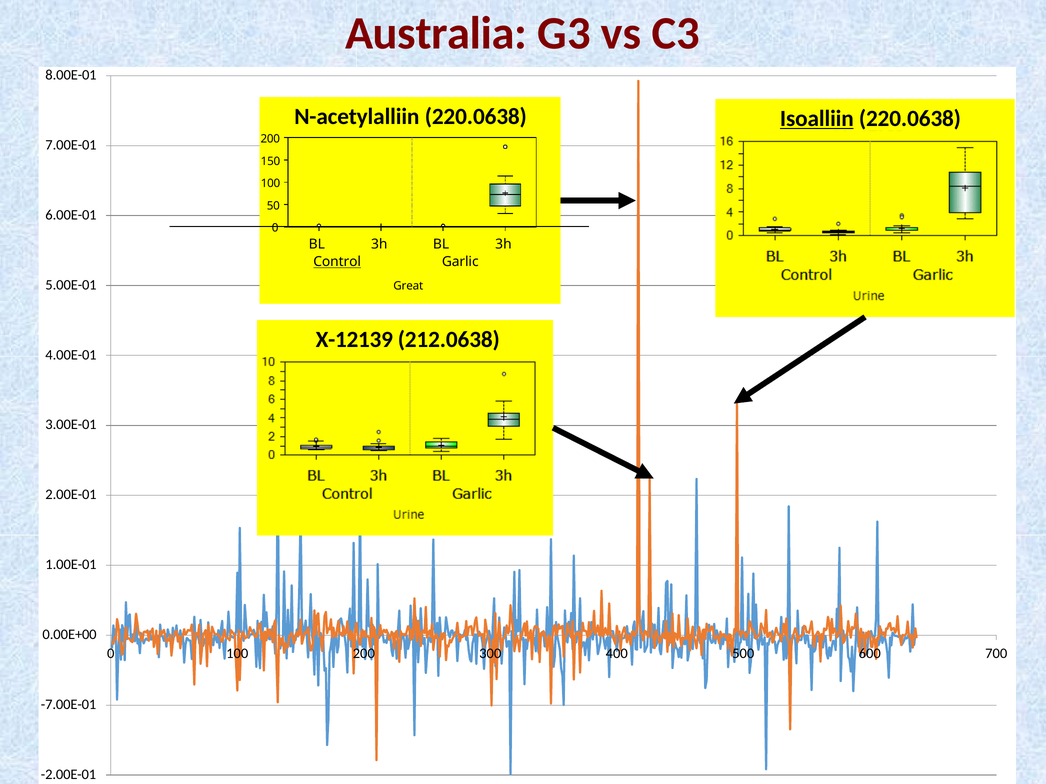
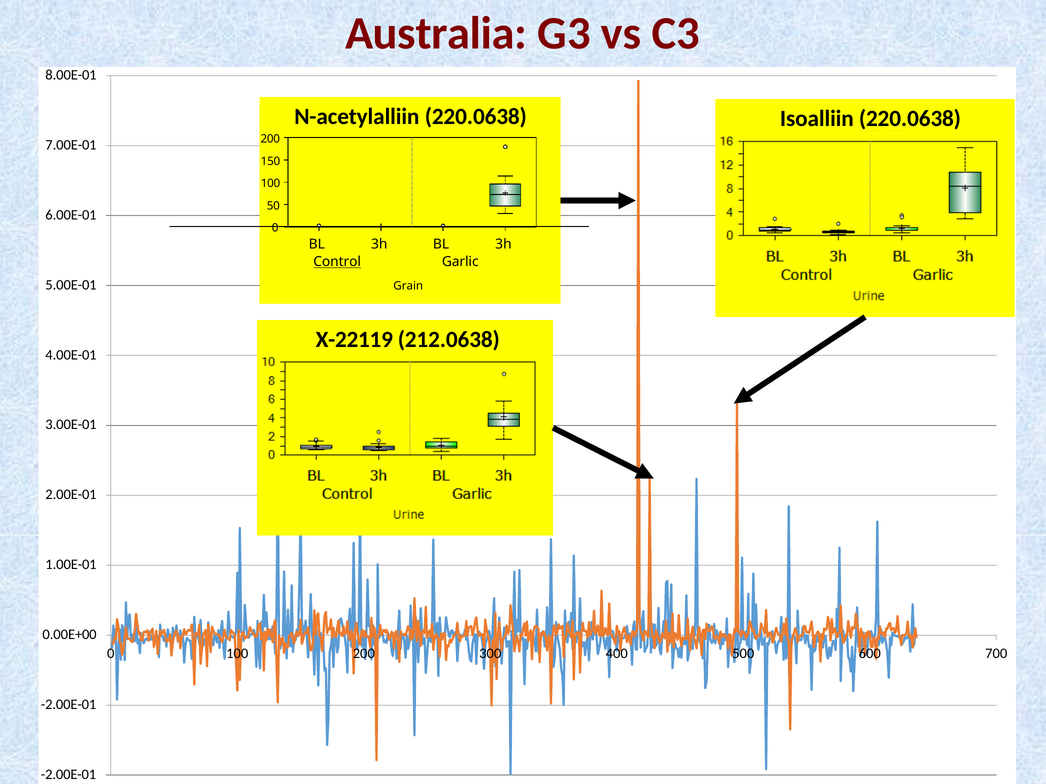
Isoalliin underline: present -> none
Great: Great -> Grain
X-12139: X-12139 -> X-22119
-7.00E-01 at (69, 705): -7.00E-01 -> -2.00E-01
